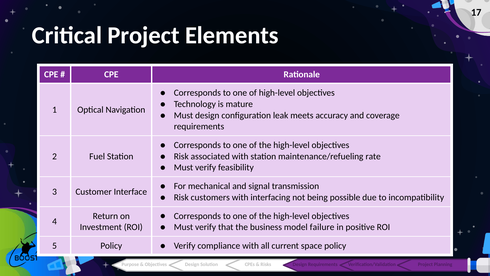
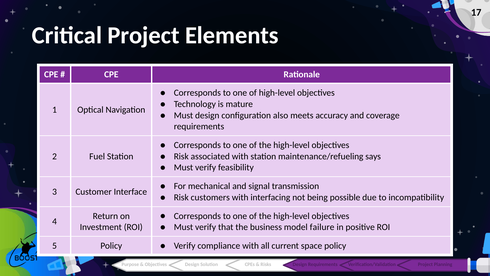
leak: leak -> also
rate: rate -> says
